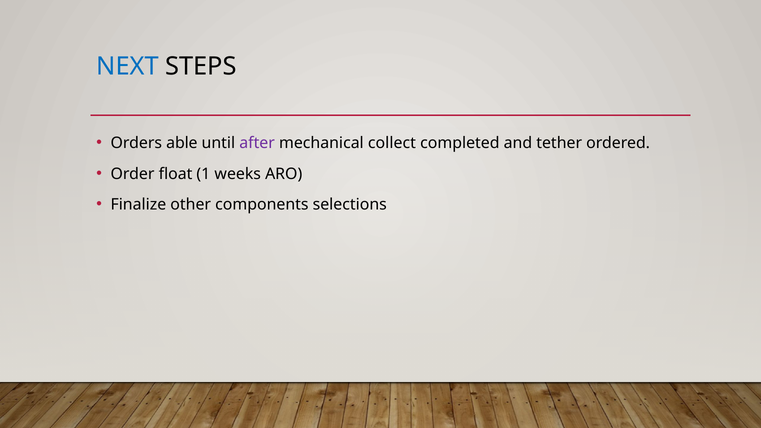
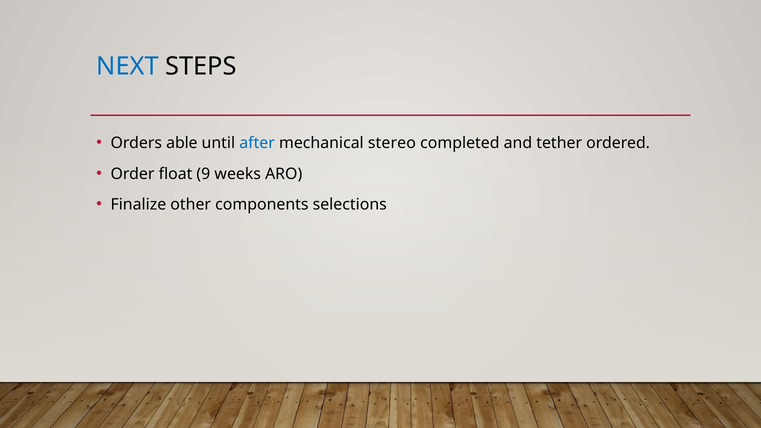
after colour: purple -> blue
collect: collect -> stereo
1: 1 -> 9
